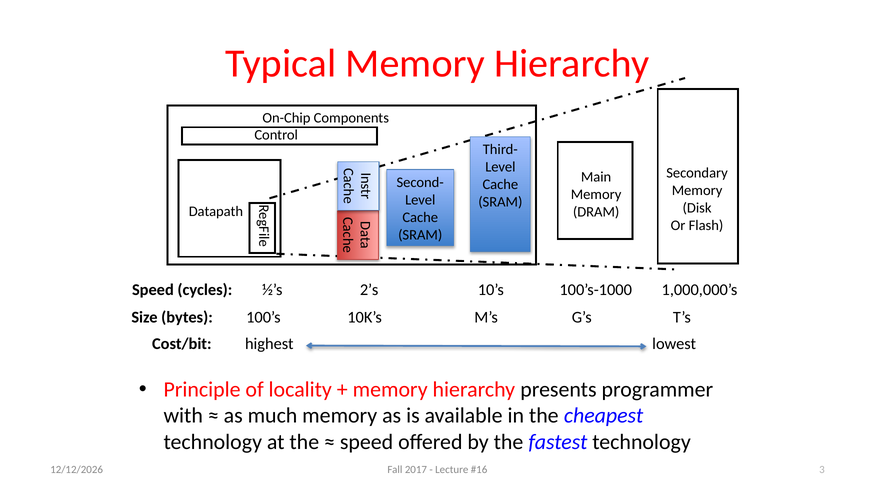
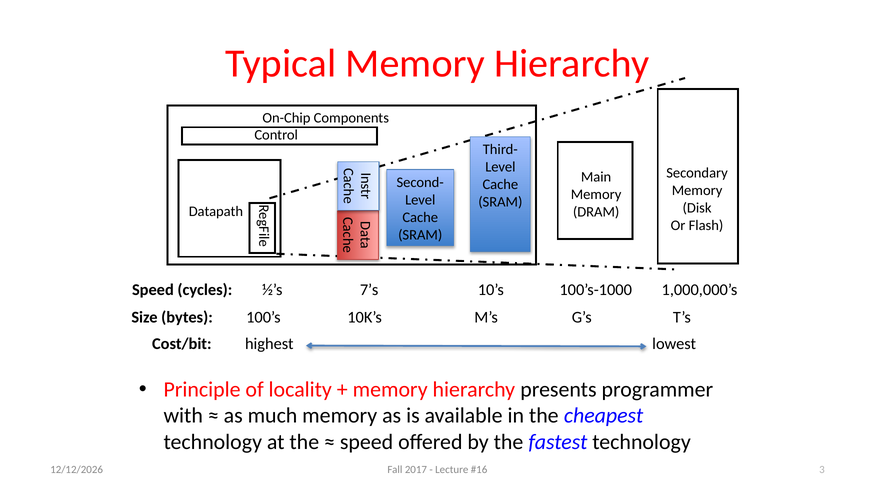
2’s: 2’s -> 7’s
